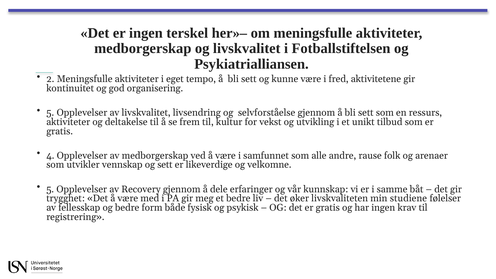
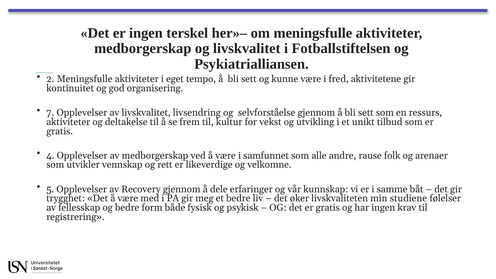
5 at (50, 113): 5 -> 7
og sett: sett -> rett
